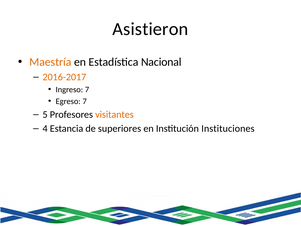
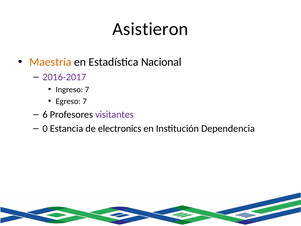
2016-2017 colour: orange -> purple
5: 5 -> 6
visitantes colour: orange -> purple
4: 4 -> 0
superiores: superiores -> electronics
Instituciones: Instituciones -> Dependencia
